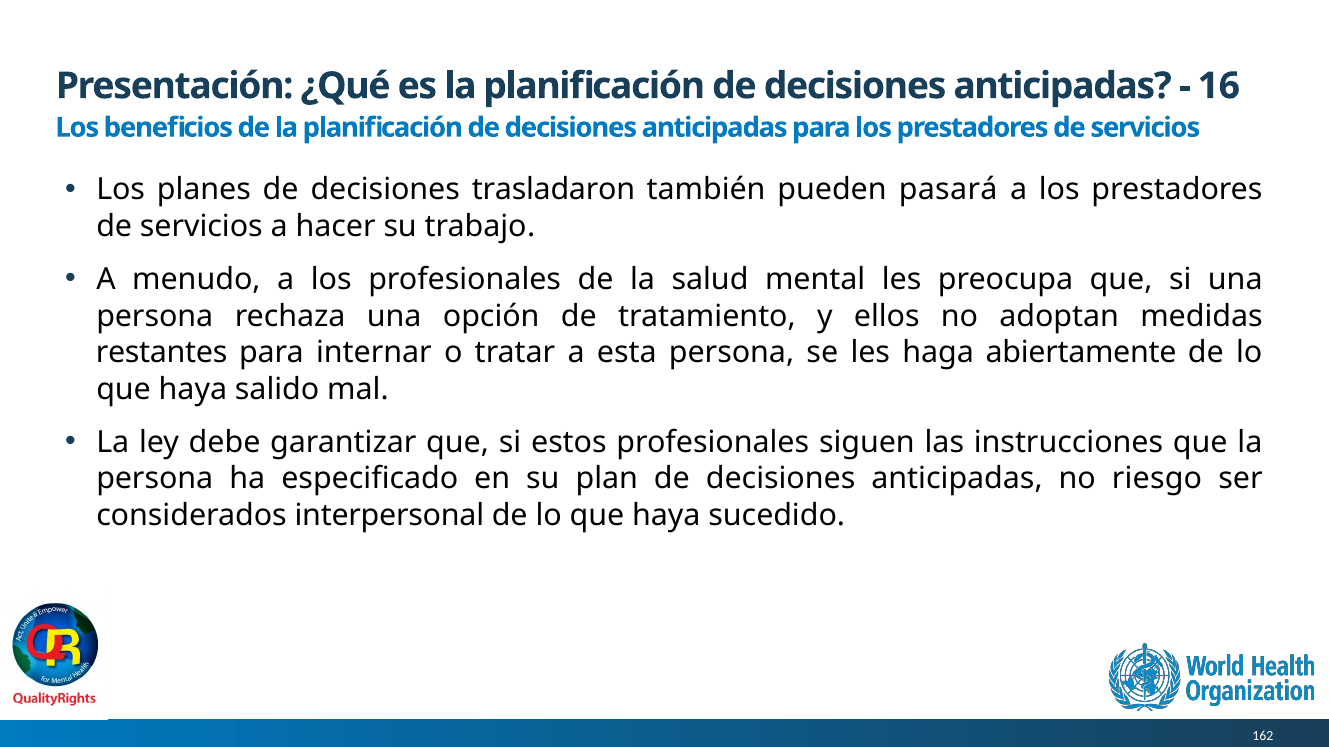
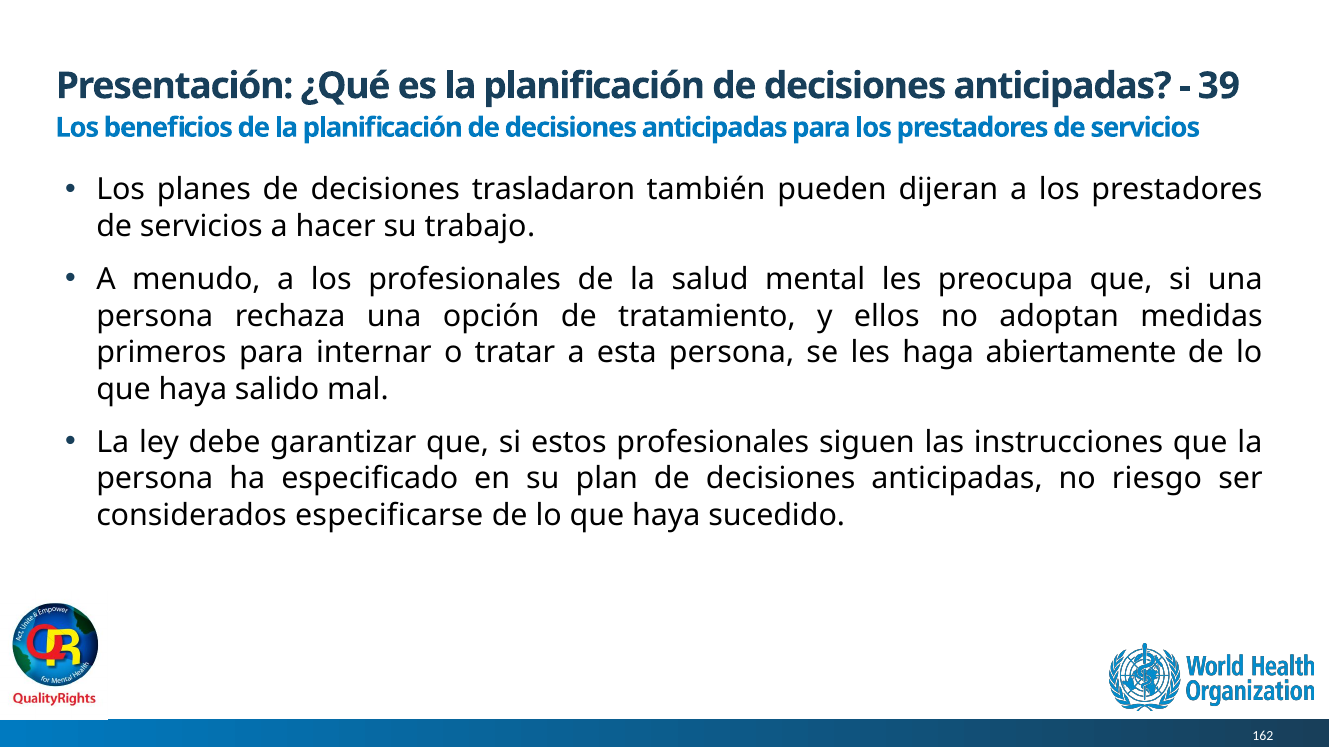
16: 16 -> 39
pasará: pasará -> dijeran
restantes: restantes -> primeros
interpersonal: interpersonal -> especificarse
